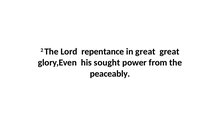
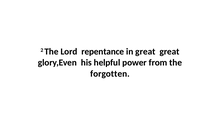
sought: sought -> helpful
peaceably: peaceably -> forgotten
